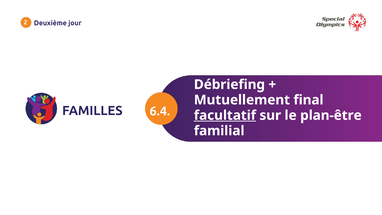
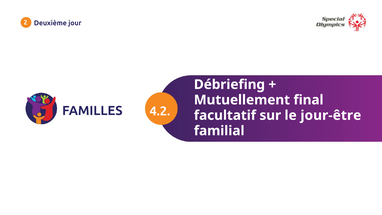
6.4: 6.4 -> 4.2
facultatif underline: present -> none
plan-être: plan-être -> jour-être
